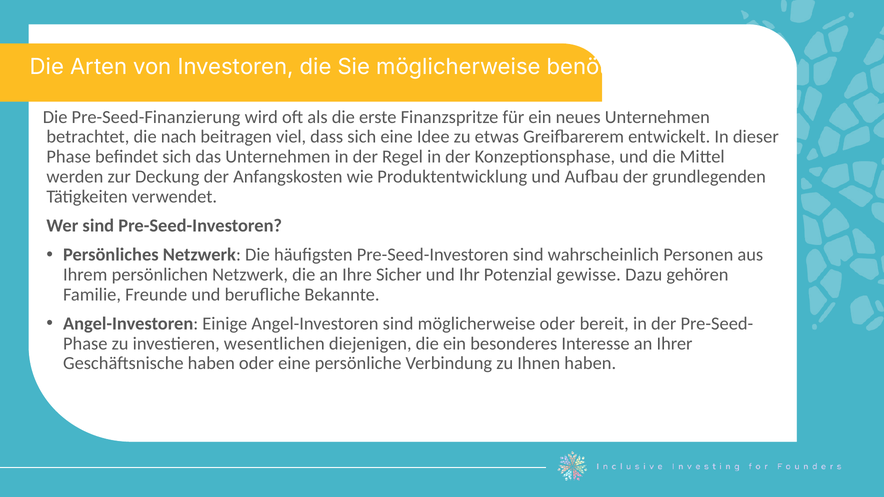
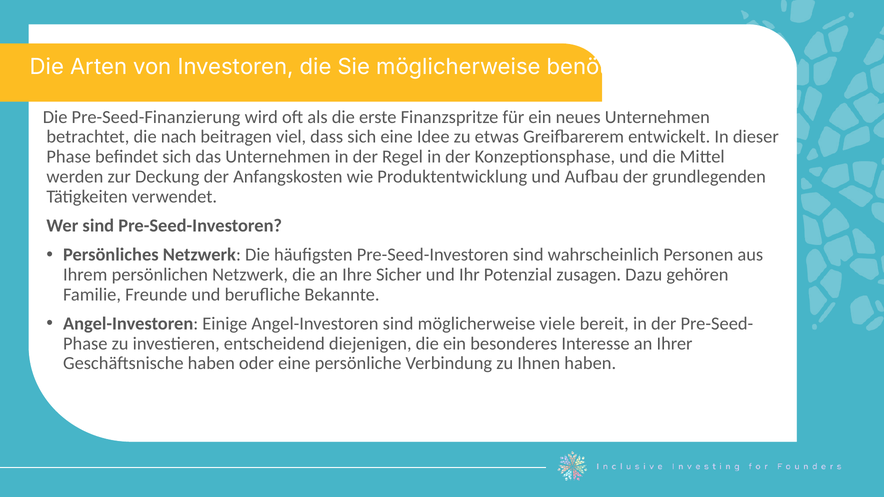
gewisse: gewisse -> zusagen
möglicherweise oder: oder -> viele
wesentlichen: wesentlichen -> entscheidend
